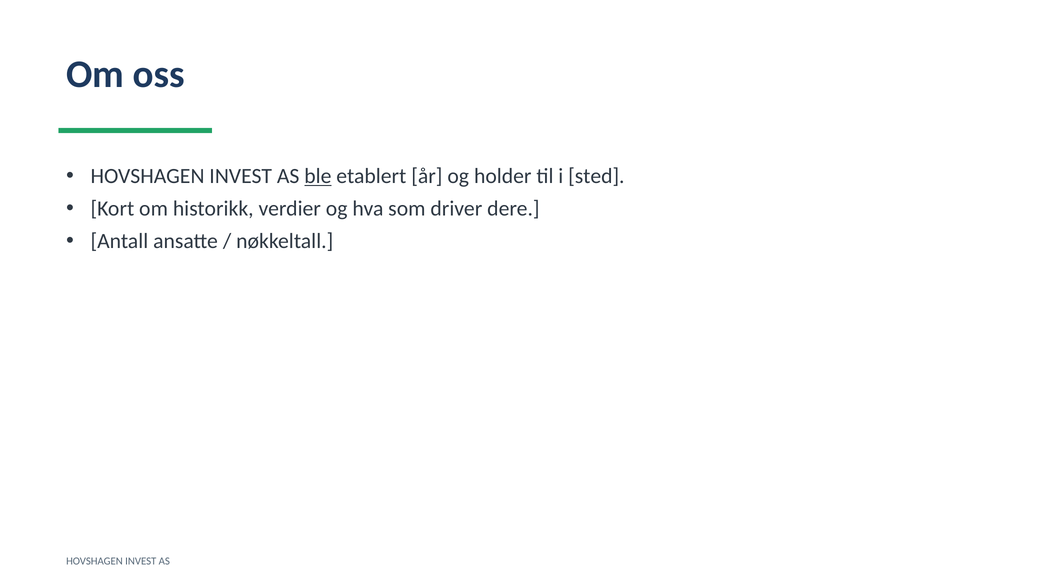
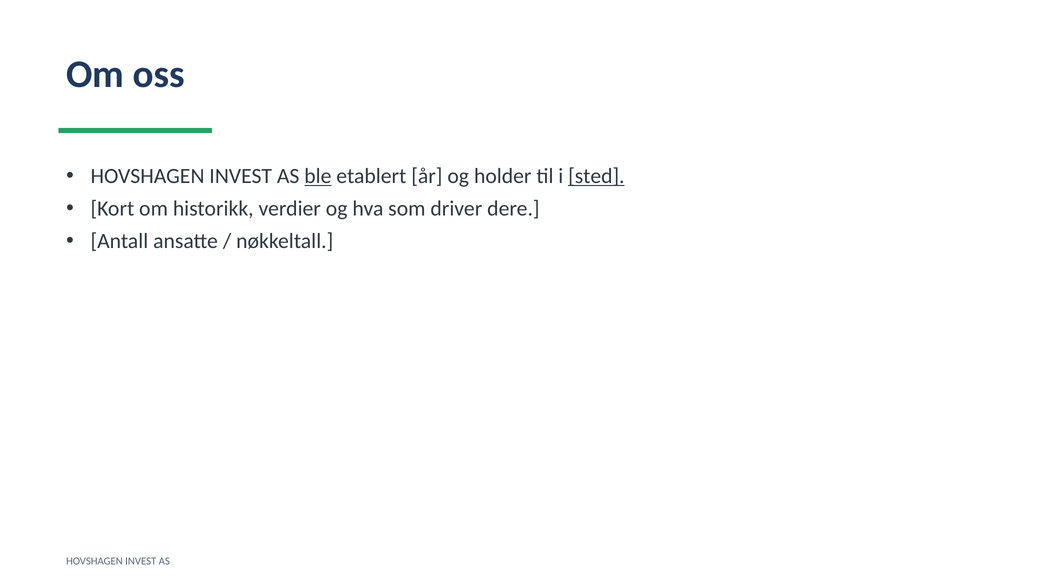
sted underline: none -> present
